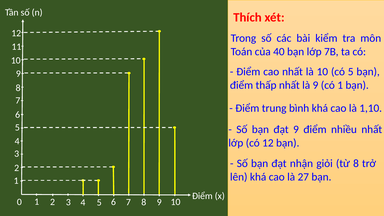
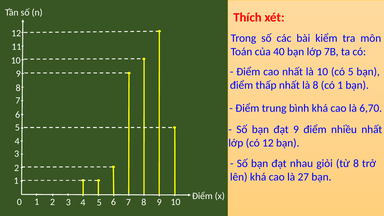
là 9: 9 -> 8
1,10: 1,10 -> 6,70
nhận: nhận -> nhau
